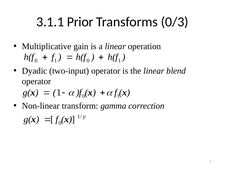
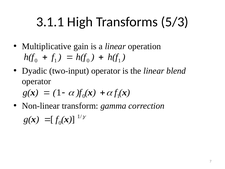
Prior: Prior -> High
0/3: 0/3 -> 5/3
